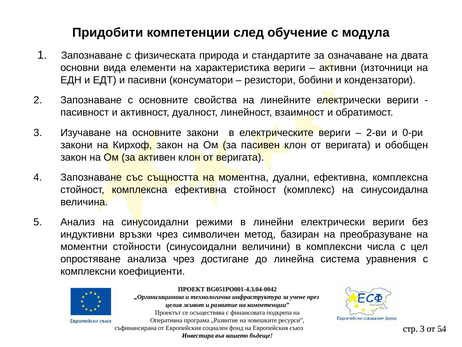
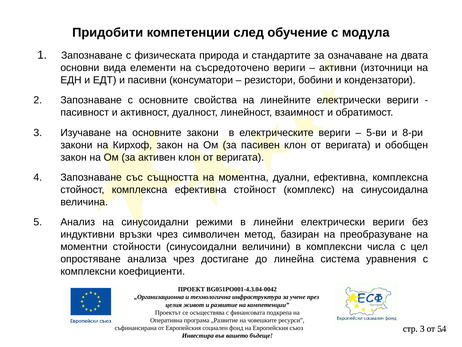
характеристика: характеристика -> съсредоточено
2-ви: 2-ви -> 5-ви
0-ри: 0-ри -> 8-ри
